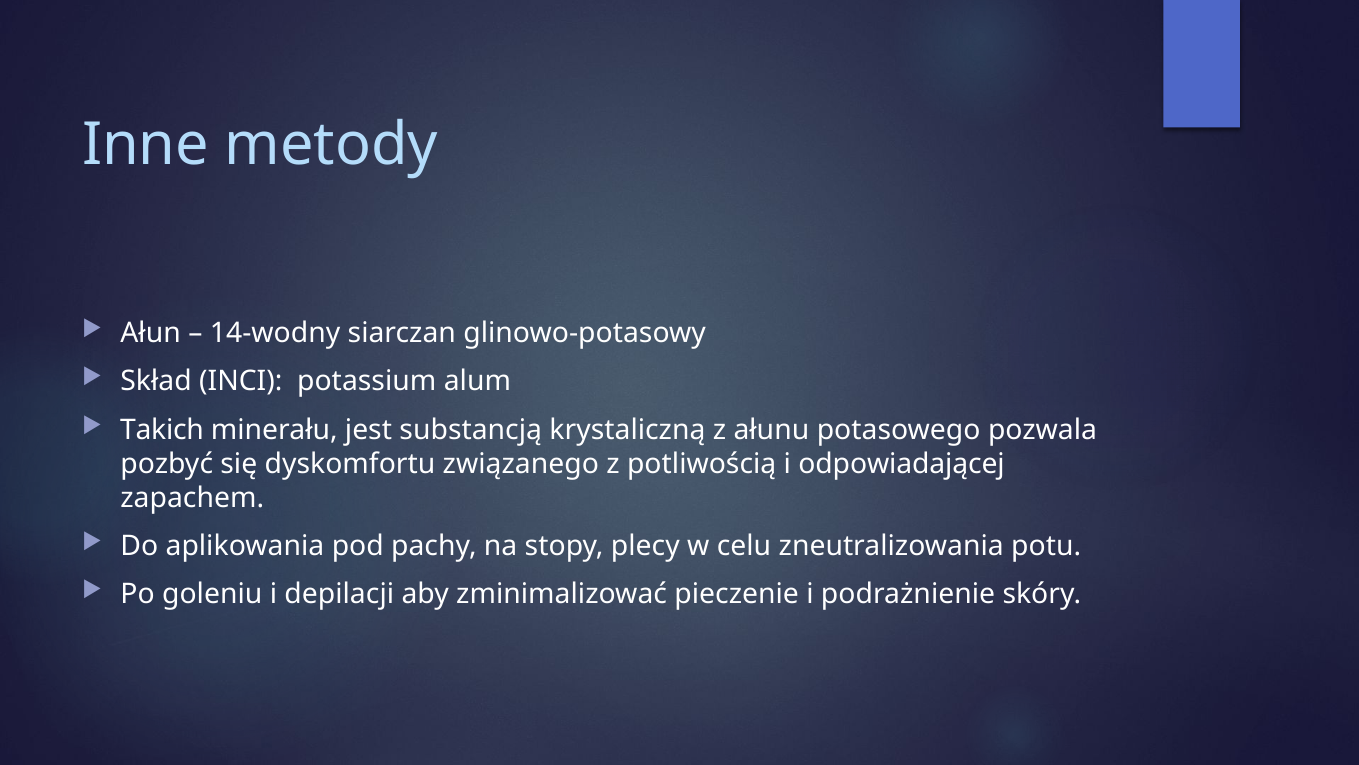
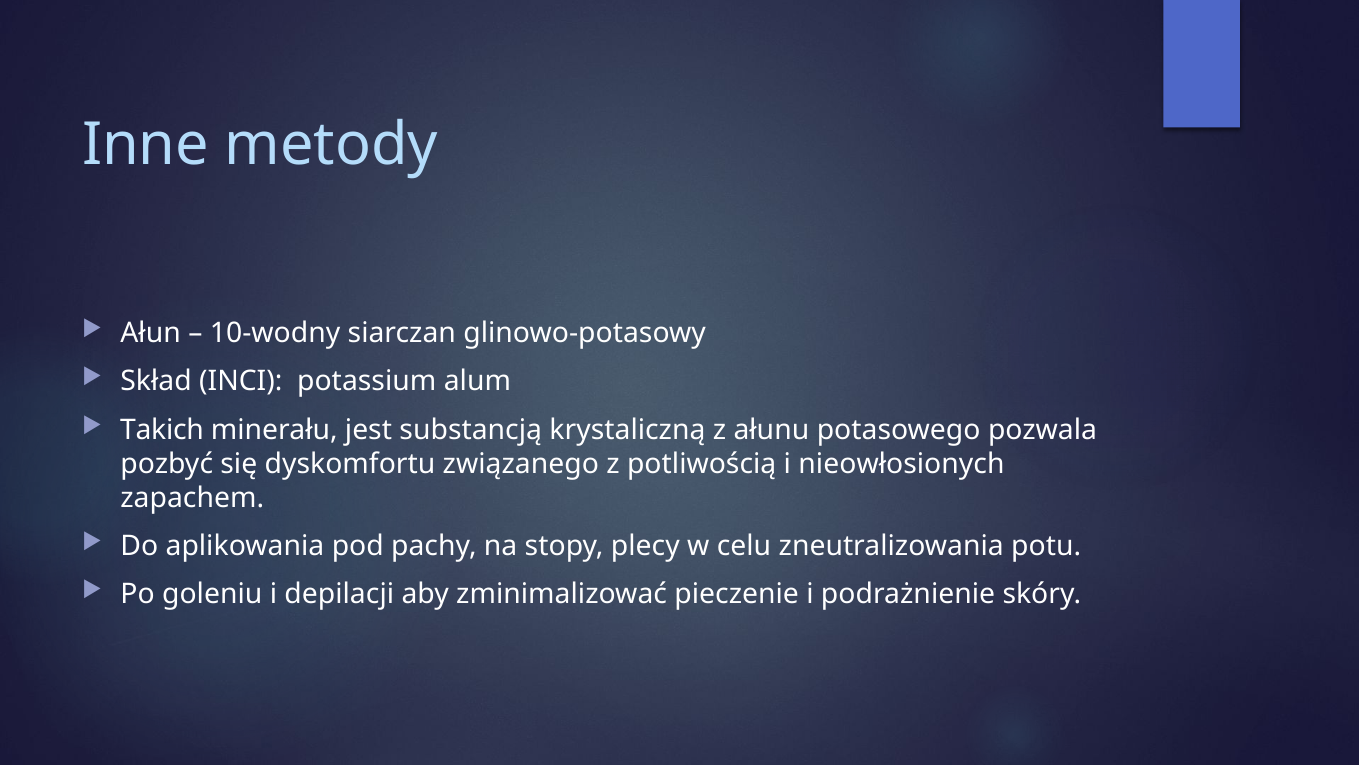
14-wodny: 14-wodny -> 10-wodny
odpowiadającej: odpowiadającej -> nieowłosionych
